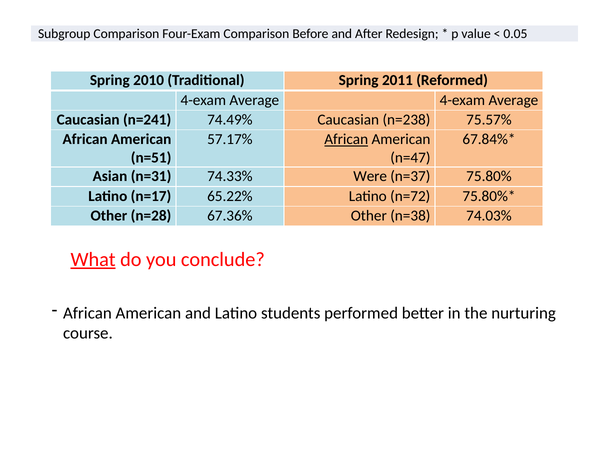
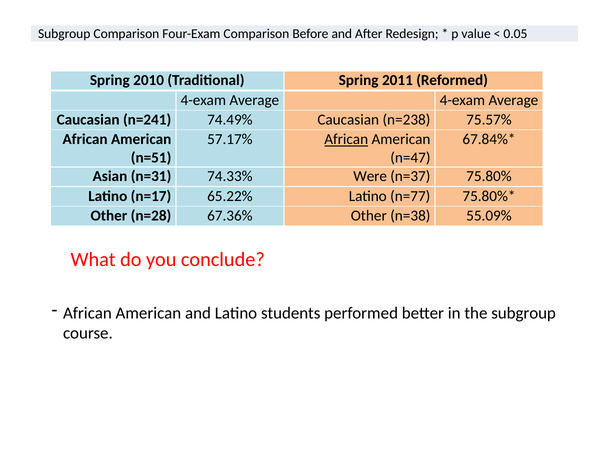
n=72: n=72 -> n=77
74.03%: 74.03% -> 55.09%
What underline: present -> none
the nurturing: nurturing -> subgroup
